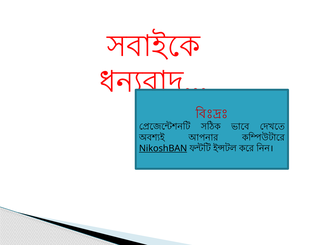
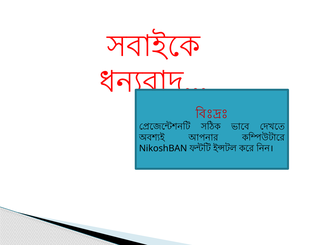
NikoshBAN underline: present -> none
